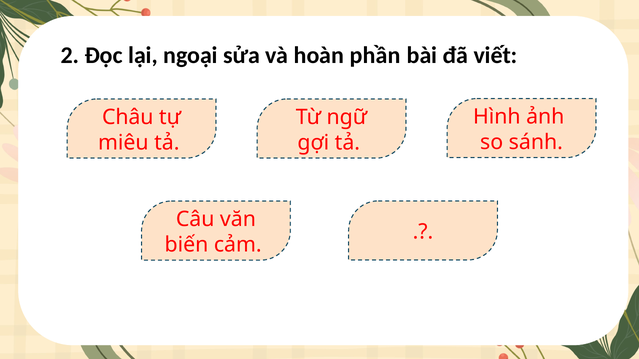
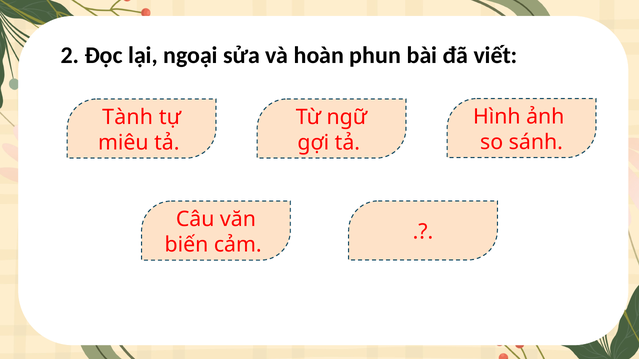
phần: phần -> phun
Châu: Châu -> Tành
